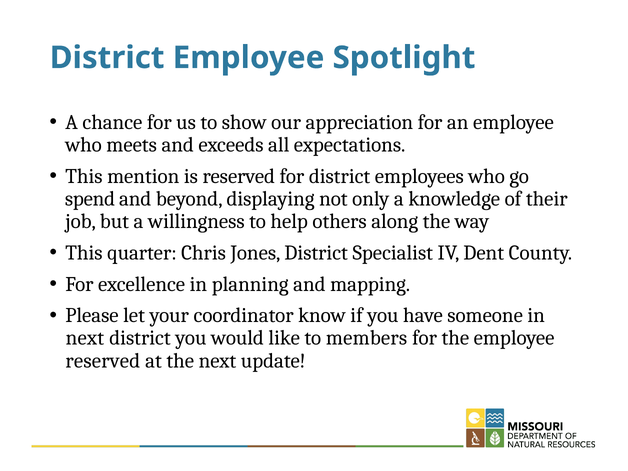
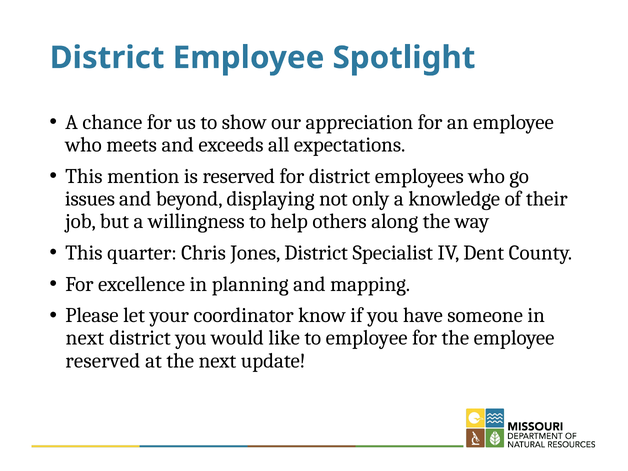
spend: spend -> issues
to members: members -> employee
